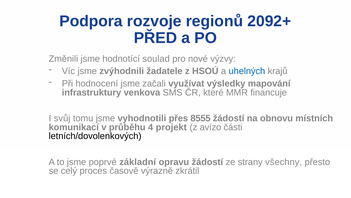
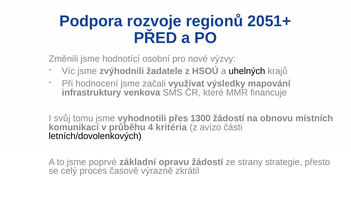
2092+: 2092+ -> 2051+
soulad: soulad -> osobní
uhelných colour: blue -> black
8555: 8555 -> 1300
projekt: projekt -> kritéria
všechny: všechny -> strategie
